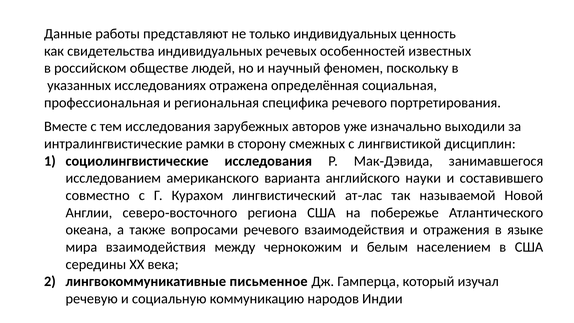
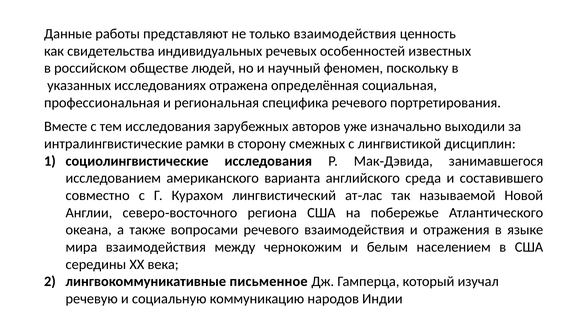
только индивидуальных: индивидуальных -> взаимодействия
науки: науки -> среда
